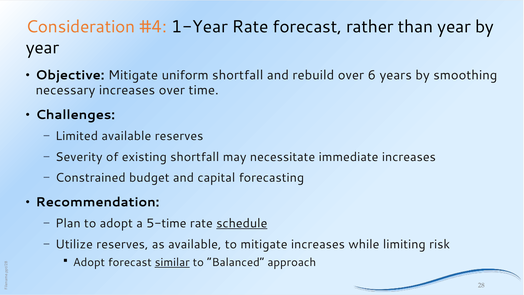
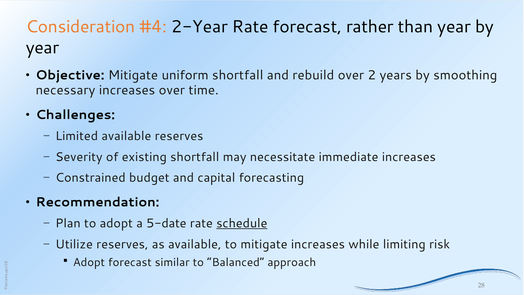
1-Year: 1-Year -> 2-Year
over 6: 6 -> 2
5-time: 5-time -> 5-date
similar underline: present -> none
